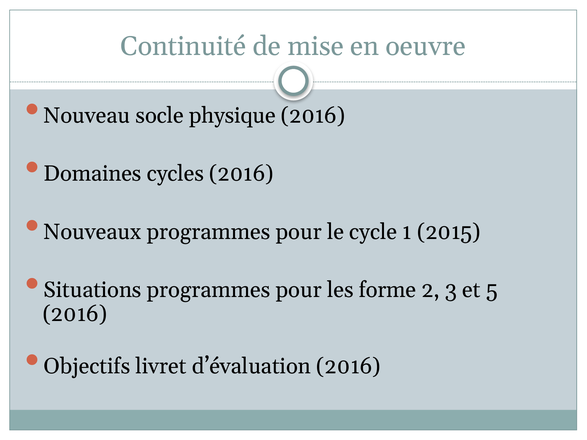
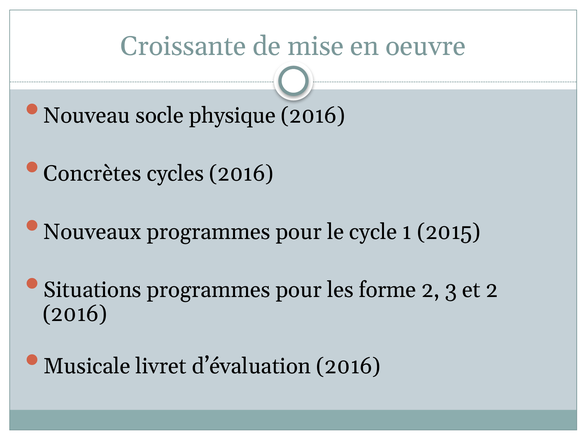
Continuité: Continuité -> Croissante
Domaines: Domaines -> Concrètes
et 5: 5 -> 2
Objectifs: Objectifs -> Musicale
